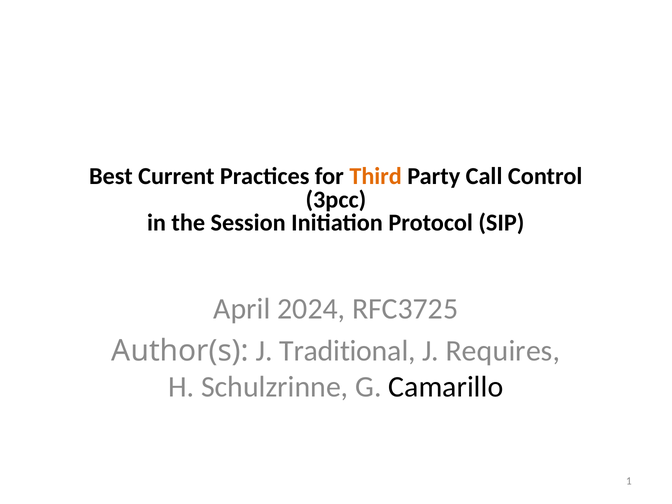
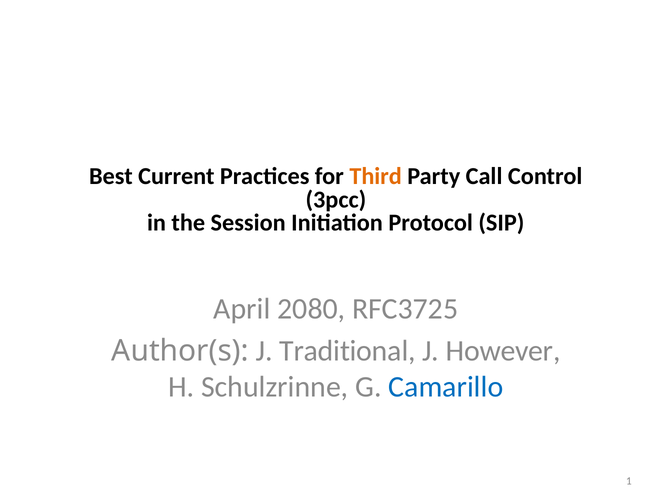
2024: 2024 -> 2080
Requires: Requires -> However
Camarillo colour: black -> blue
